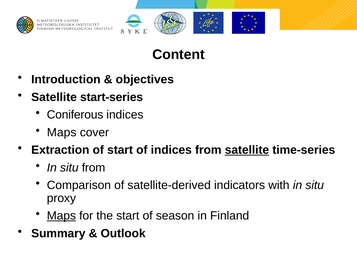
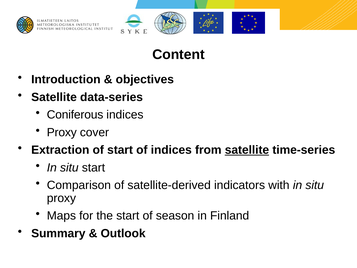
start-series: start-series -> data-series
Maps at (62, 132): Maps -> Proxy
situ from: from -> start
Maps at (61, 216) underline: present -> none
